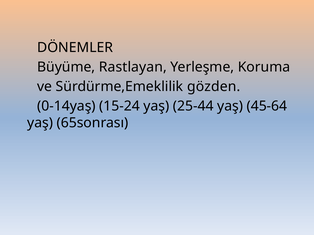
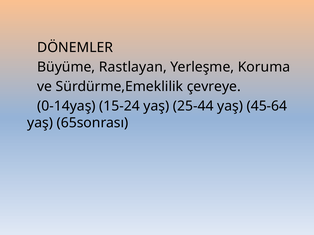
gözden: gözden -> çevreye
